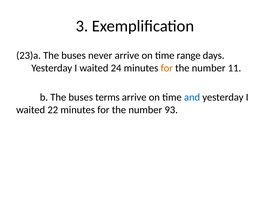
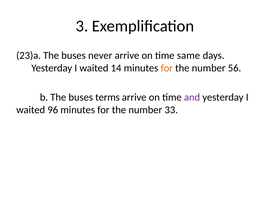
range: range -> same
24: 24 -> 14
11: 11 -> 56
and colour: blue -> purple
22: 22 -> 96
93: 93 -> 33
